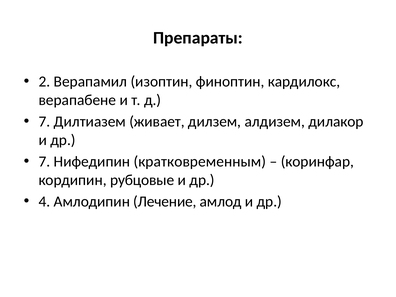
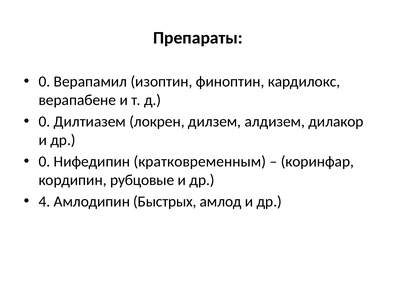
2 at (44, 82): 2 -> 0
7 at (44, 122): 7 -> 0
живает: живает -> локрен
7 at (44, 162): 7 -> 0
Лечение: Лечение -> Быстрых
